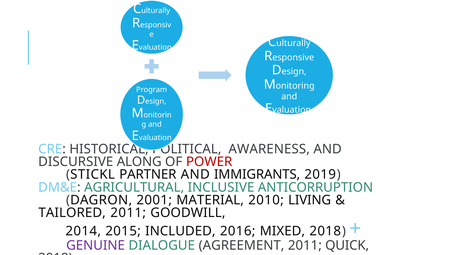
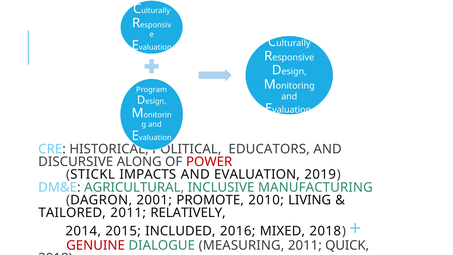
AWARENESS: AWARENESS -> EDUCATORS
PARTNER: PARTNER -> IMPACTS
IMMIGRANTS: IMMIGRANTS -> EVALUATION
ANTICORRUPTION: ANTICORRUPTION -> MANUFACTURING
MATERIAL: MATERIAL -> PROMOTE
GOODWILL: GOODWILL -> RELATIVELY
GENUINE colour: purple -> red
AGREEMENT: AGREEMENT -> MEASURING
